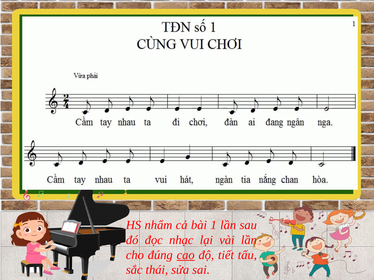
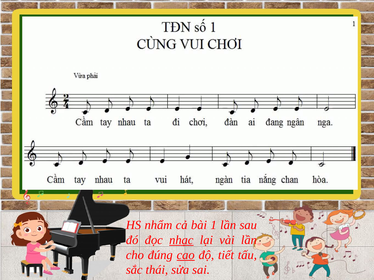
nhạc underline: none -> present
